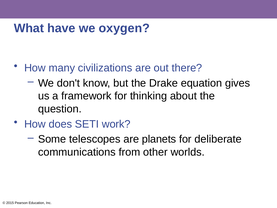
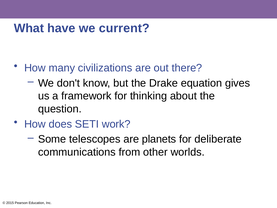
oxygen: oxygen -> current
